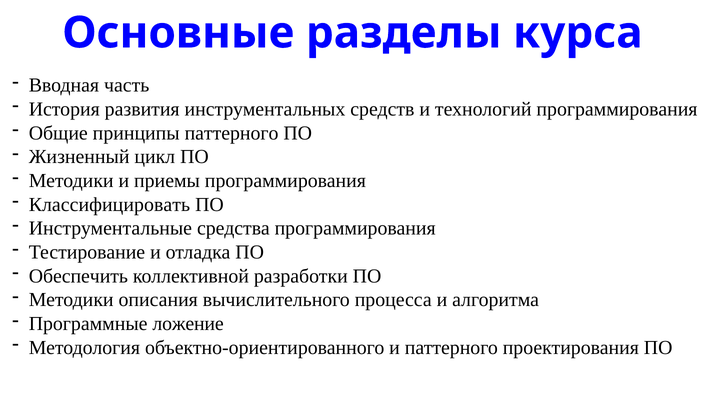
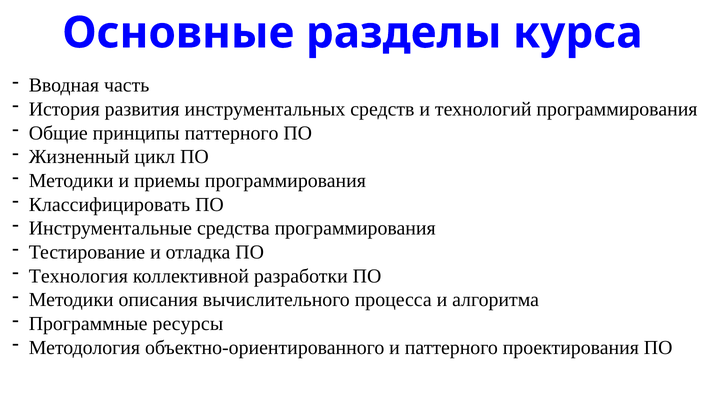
Обеспечить: Обеспечить -> Технология
ложение: ложение -> ресурсы
